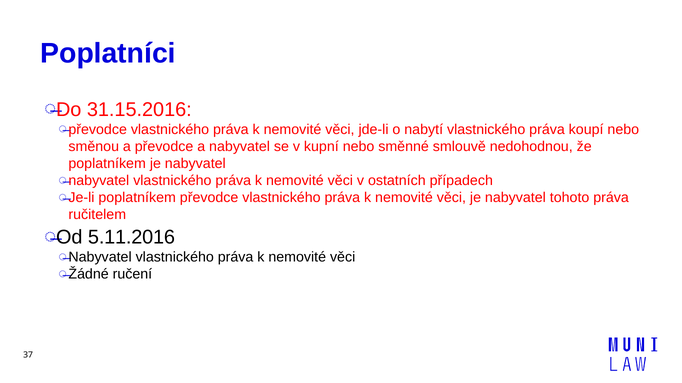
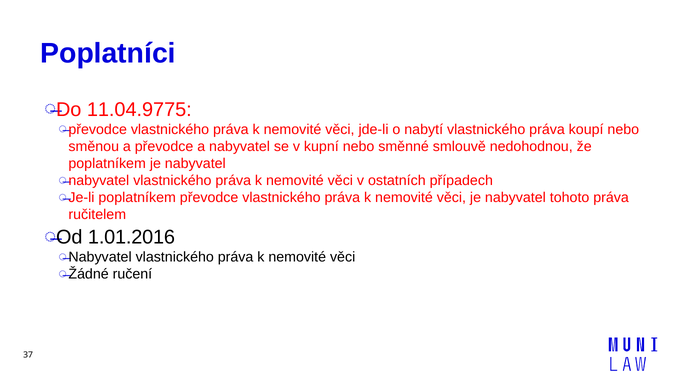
31.15.2016: 31.15.2016 -> 11.04.9775
5.11.2016: 5.11.2016 -> 1.01.2016
